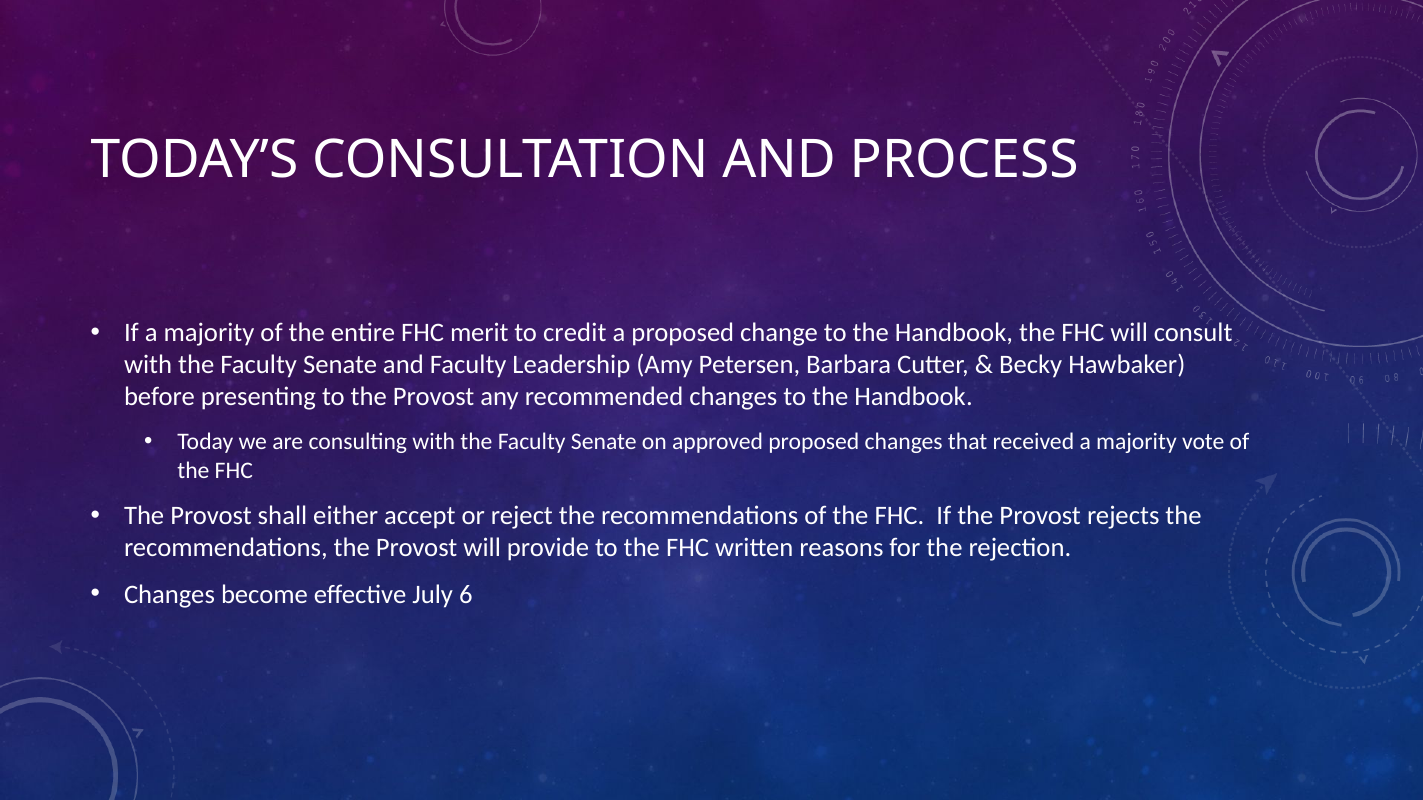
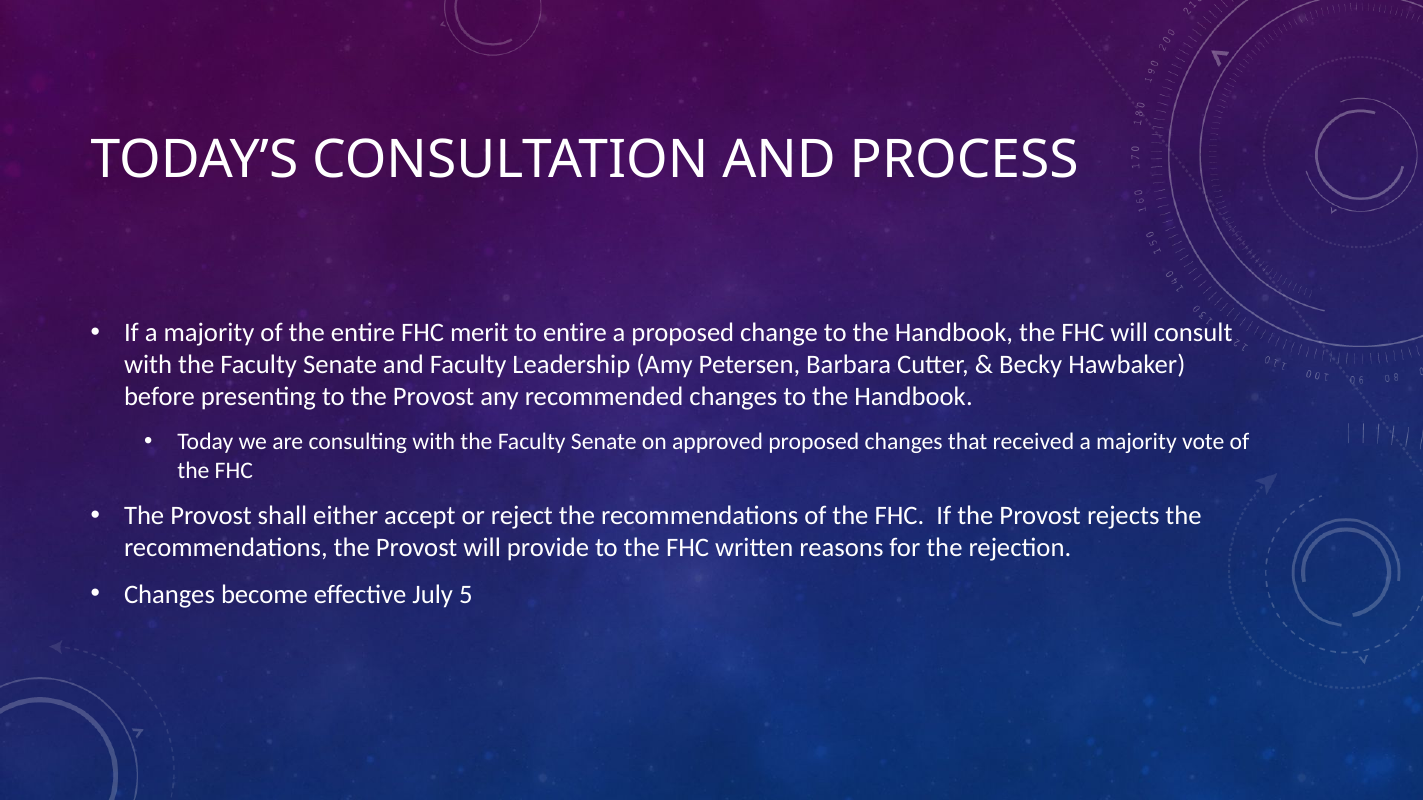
to credit: credit -> entire
6: 6 -> 5
